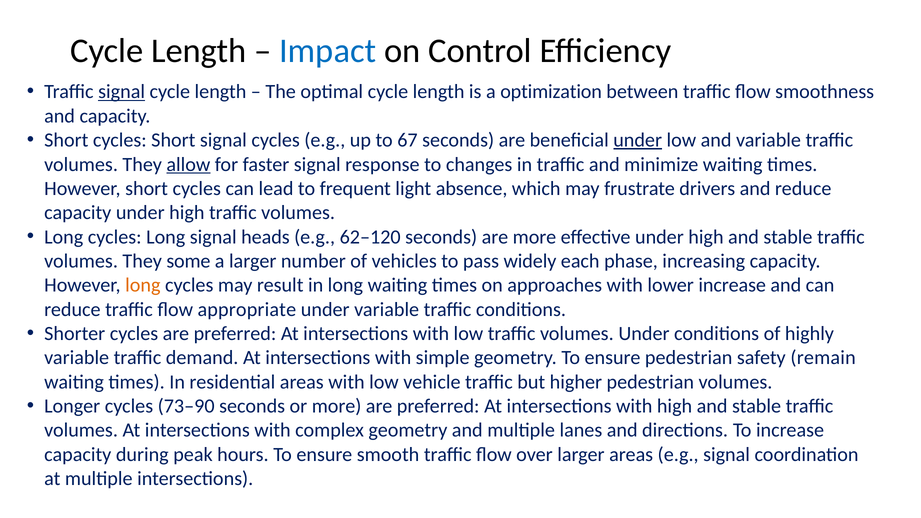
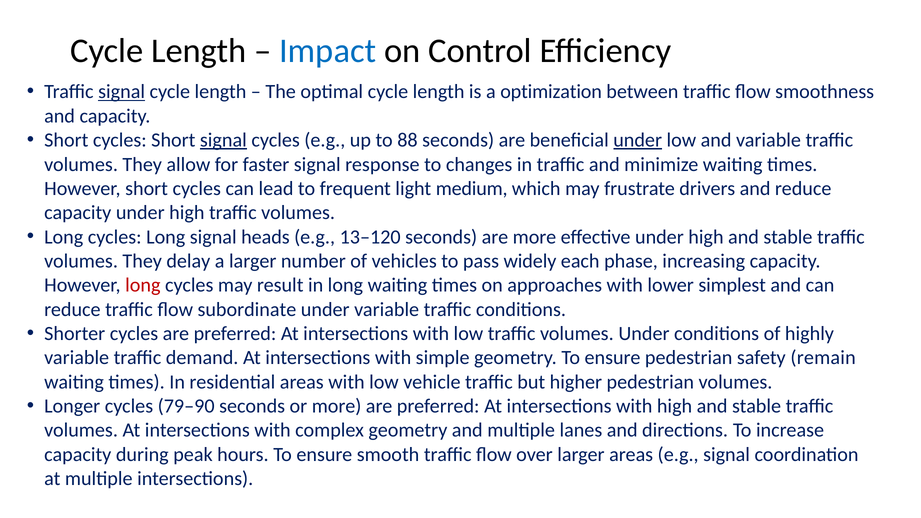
signal at (223, 140) underline: none -> present
67: 67 -> 88
allow underline: present -> none
absence: absence -> medium
62–120: 62–120 -> 13–120
some: some -> delay
long at (143, 285) colour: orange -> red
lower increase: increase -> simplest
appropriate: appropriate -> subordinate
73–90: 73–90 -> 79–90
